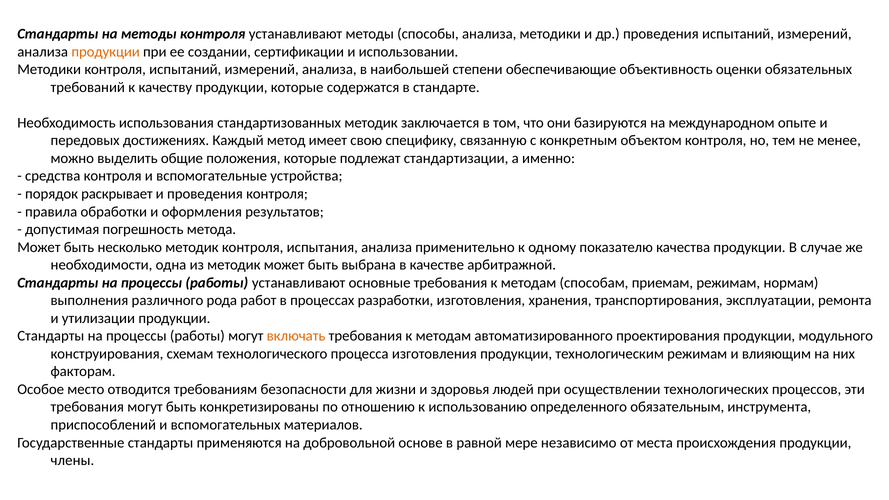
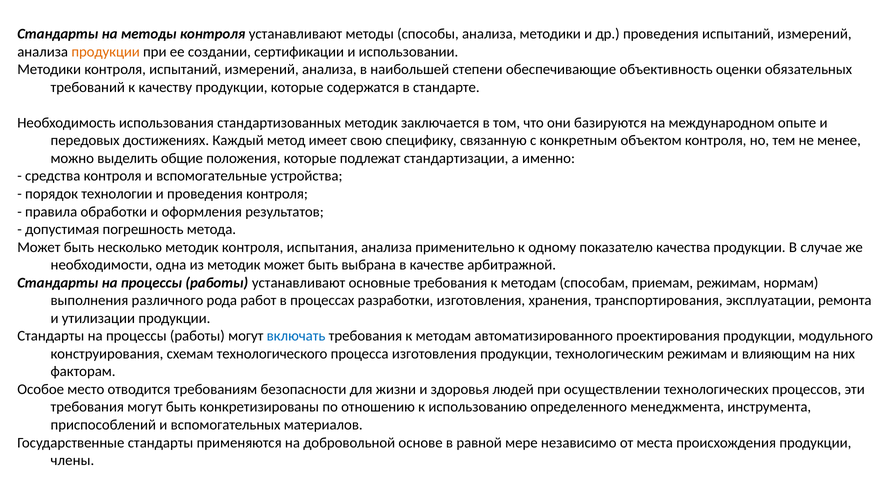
раскрывает: раскрывает -> технологии
включать colour: orange -> blue
обязательным: обязательным -> менеджмента
